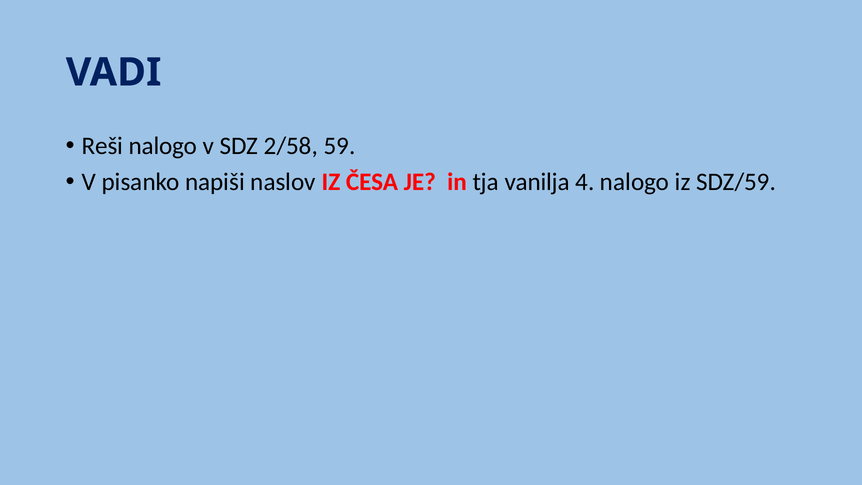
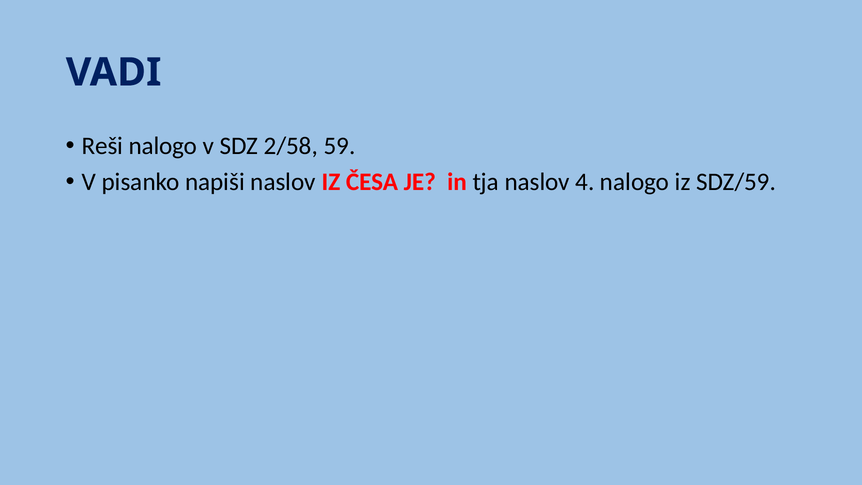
tja vanilja: vanilja -> naslov
